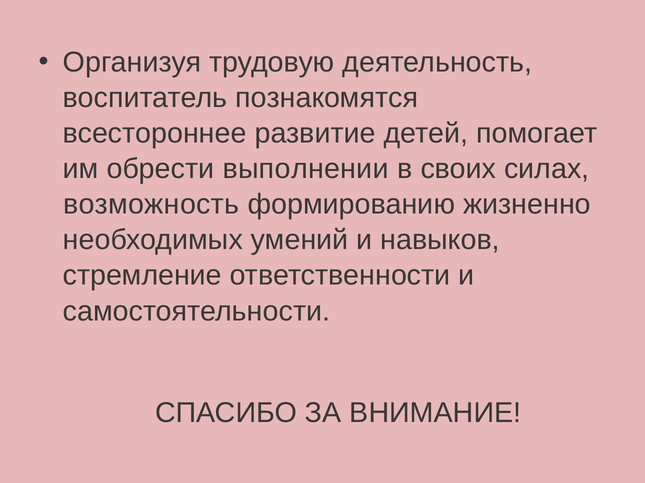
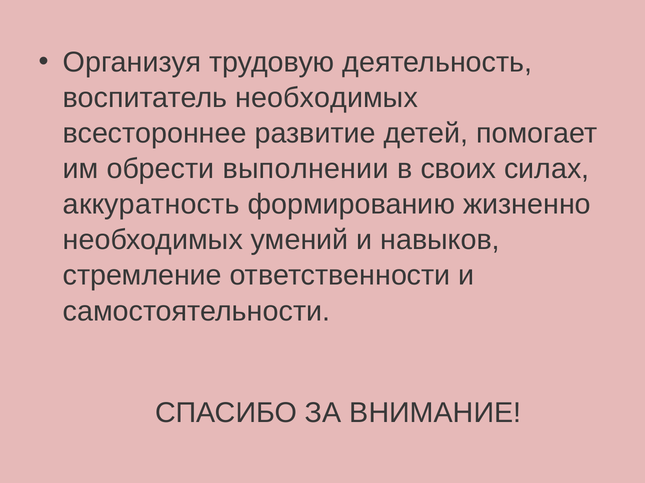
воспитатель познакомятся: познакомятся -> необходимых
возможность: возможность -> аккуратность
